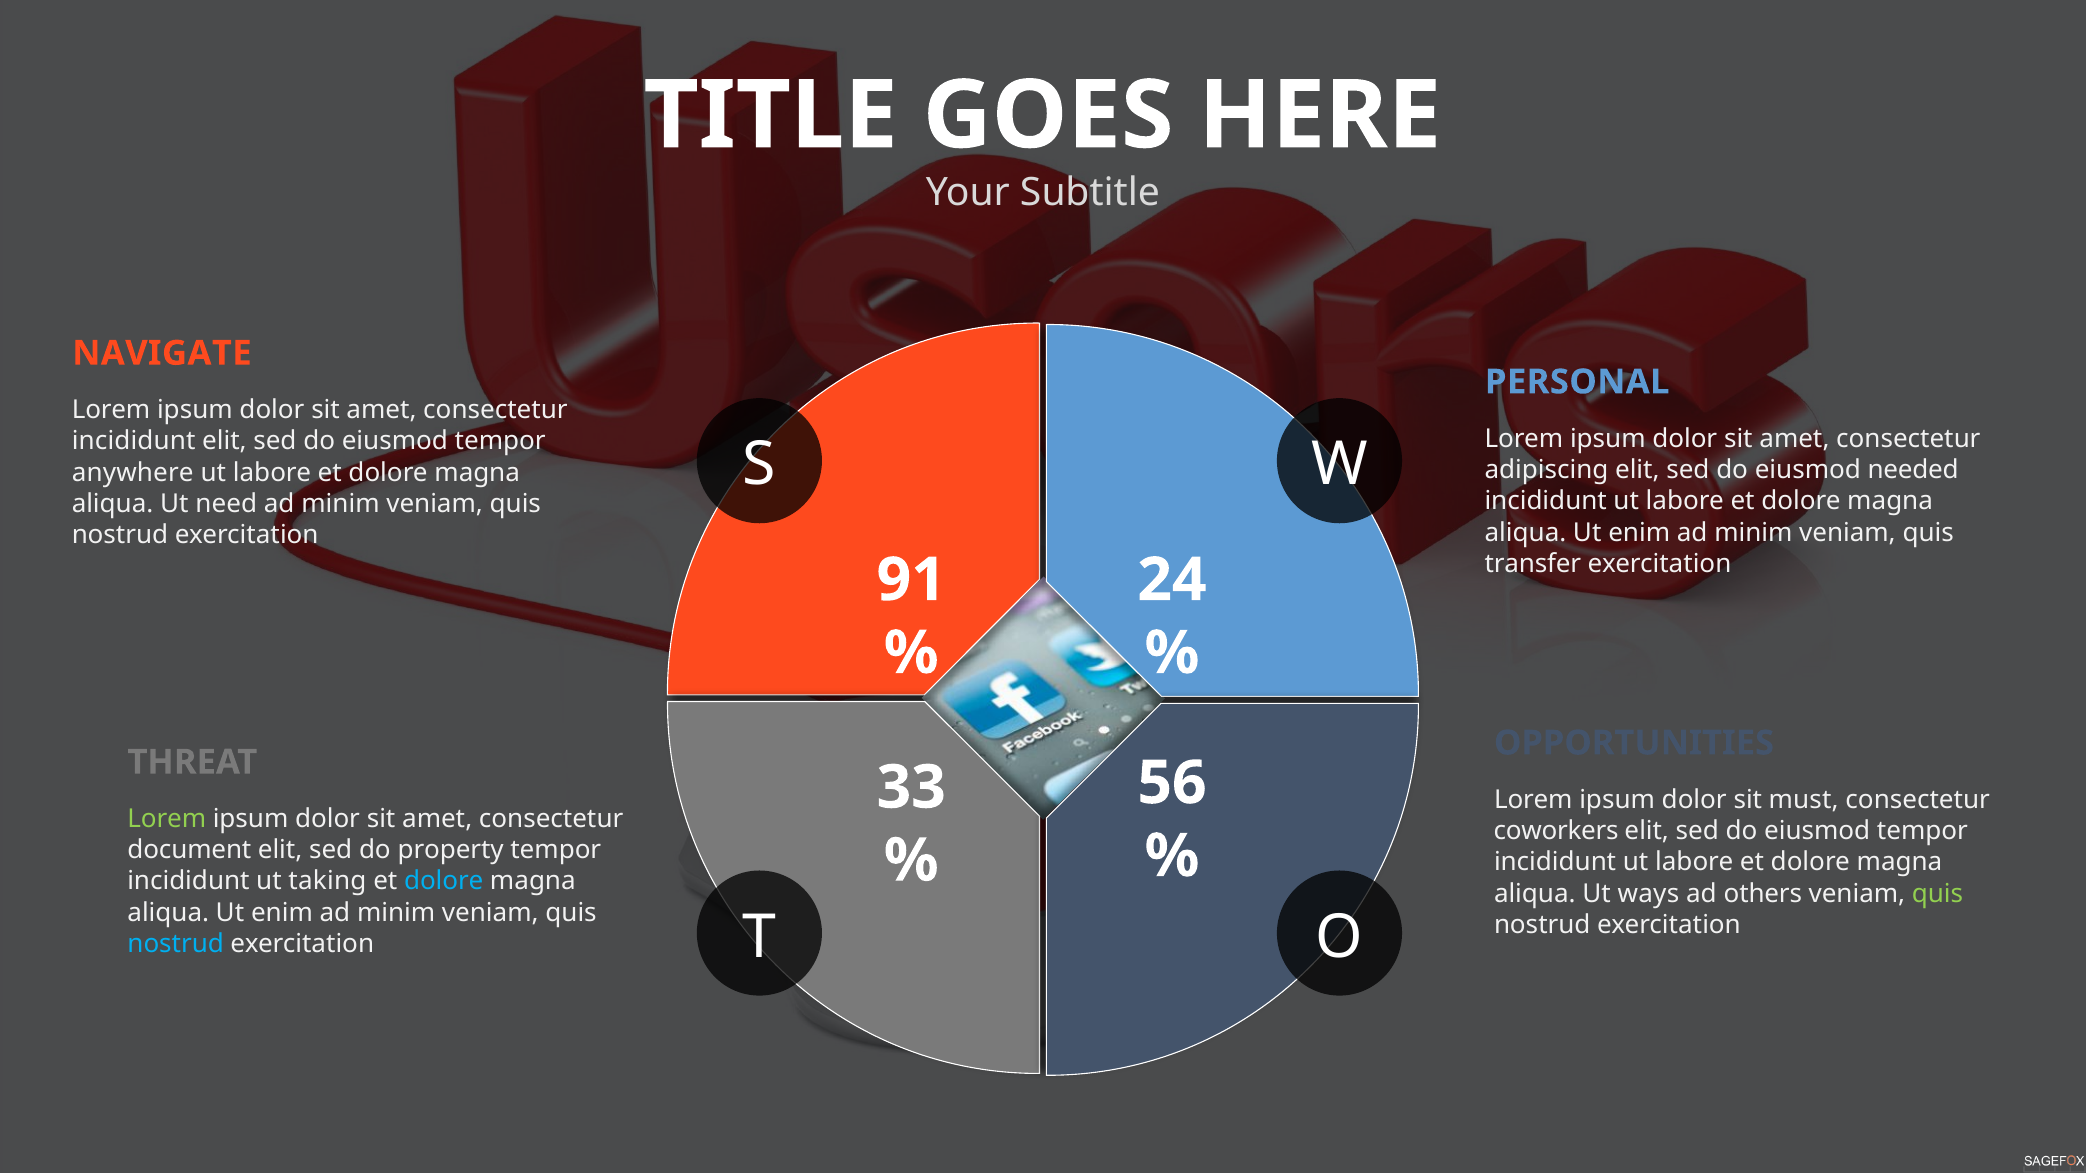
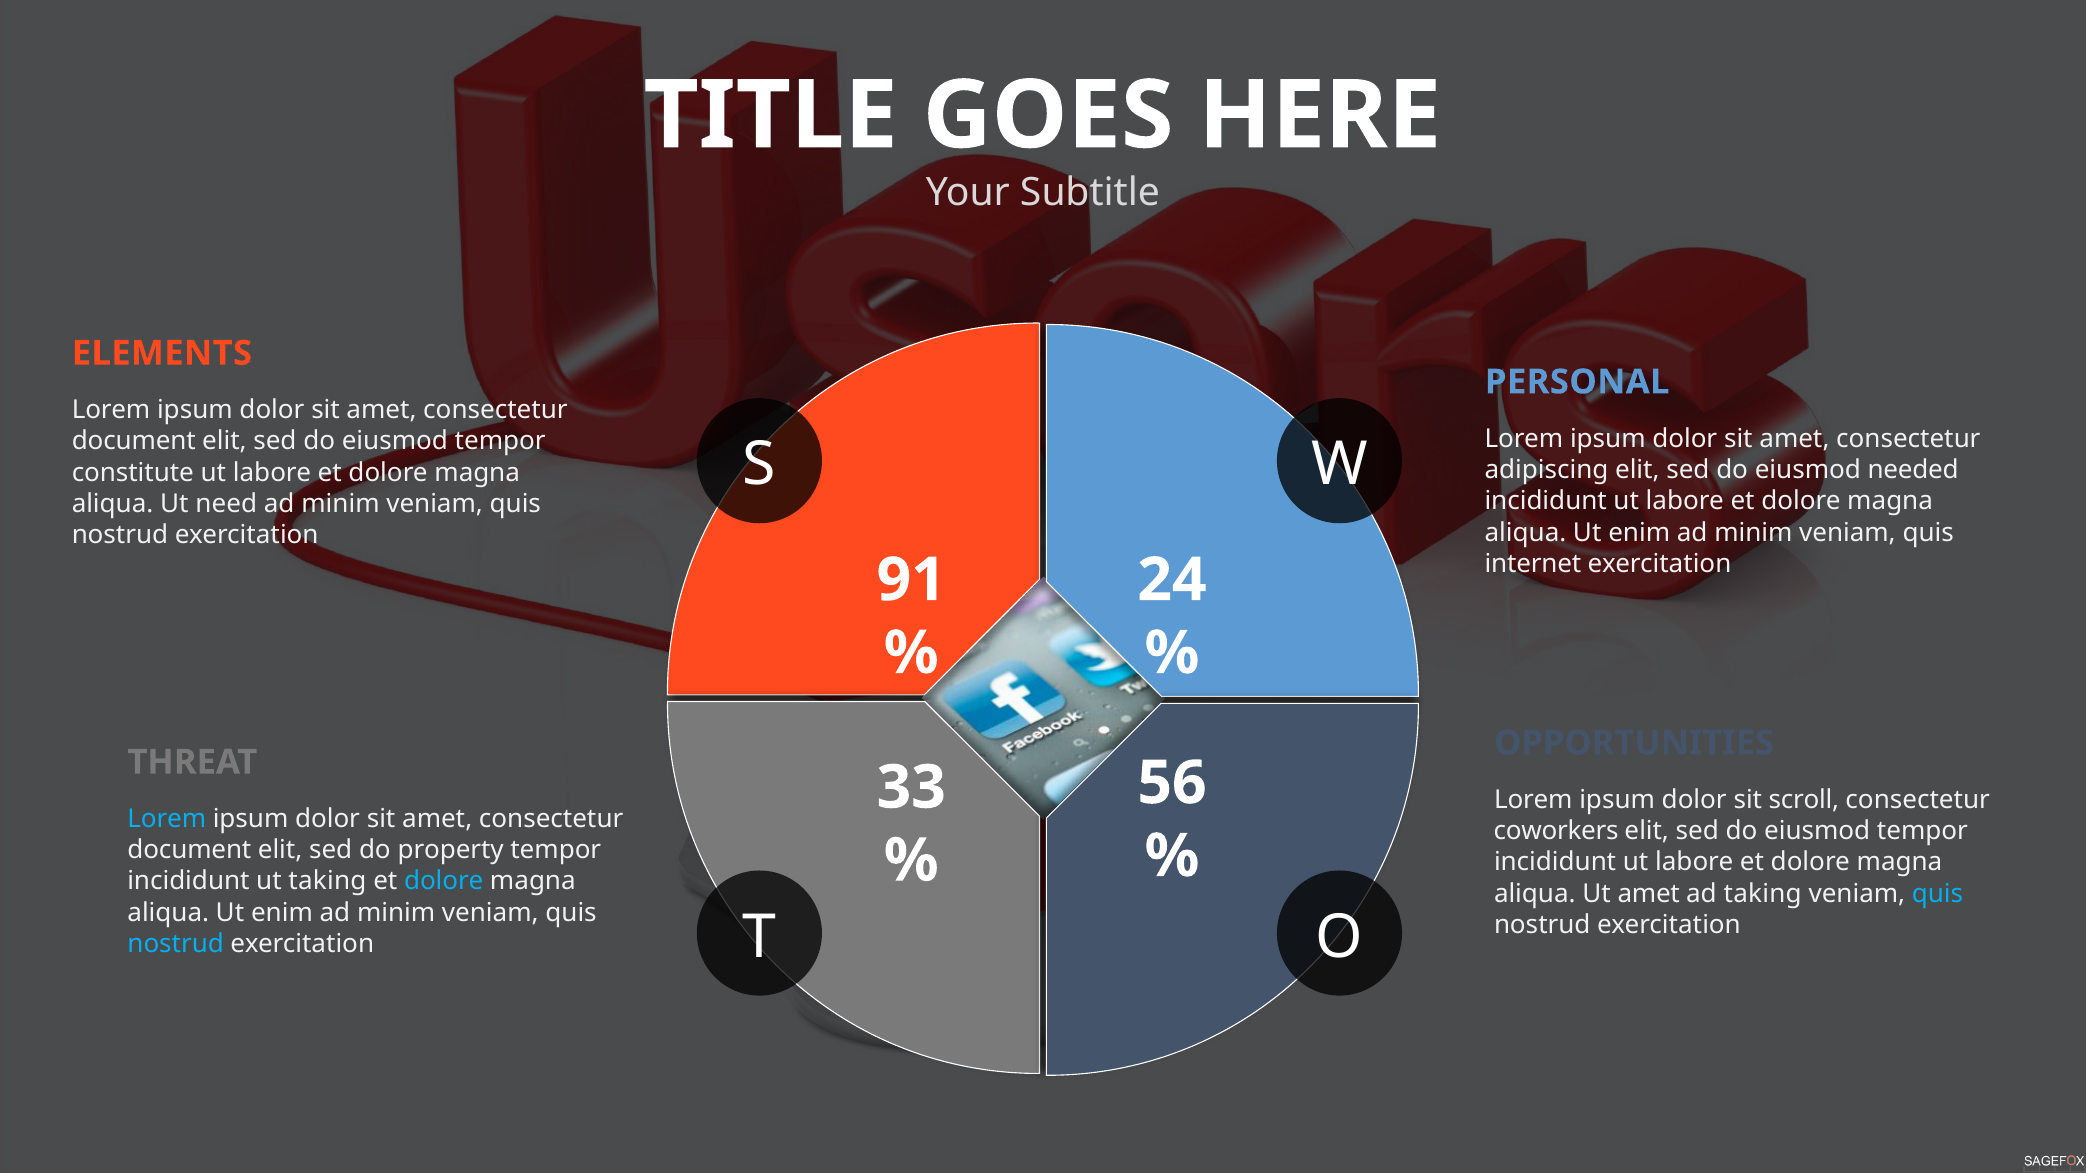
NAVIGATE: NAVIGATE -> ELEMENTS
incididunt at (134, 441): incididunt -> document
anywhere: anywhere -> constitute
transfer: transfer -> internet
must: must -> scroll
Lorem at (167, 819) colour: light green -> light blue
Ut ways: ways -> amet
ad others: others -> taking
quis at (1938, 894) colour: light green -> light blue
